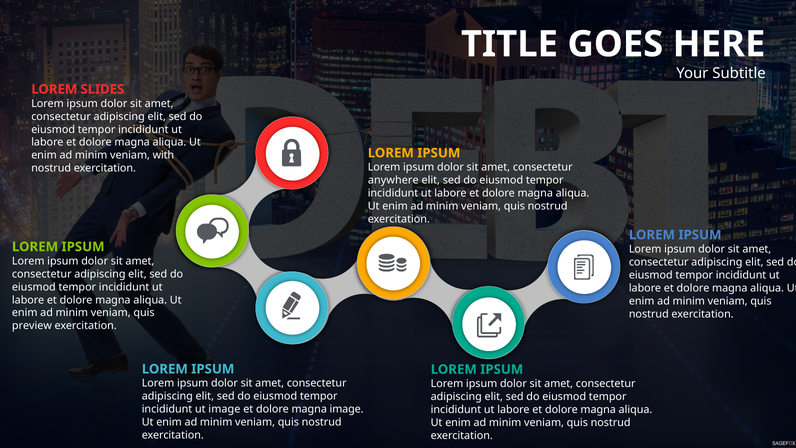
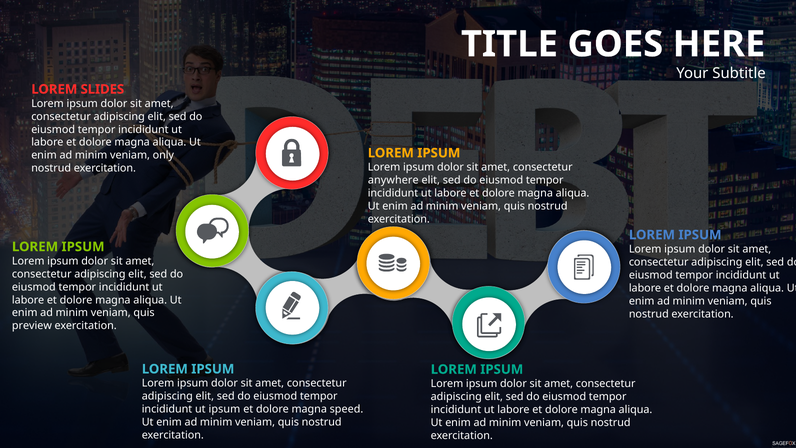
with: with -> only
ut image: image -> ipsum
magna image: image -> speed
